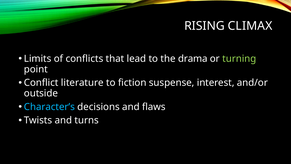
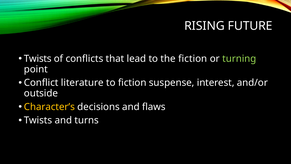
CLIMAX: CLIMAX -> FUTURE
Limits at (38, 59): Limits -> Twists
the drama: drama -> fiction
Character’s colour: light blue -> yellow
